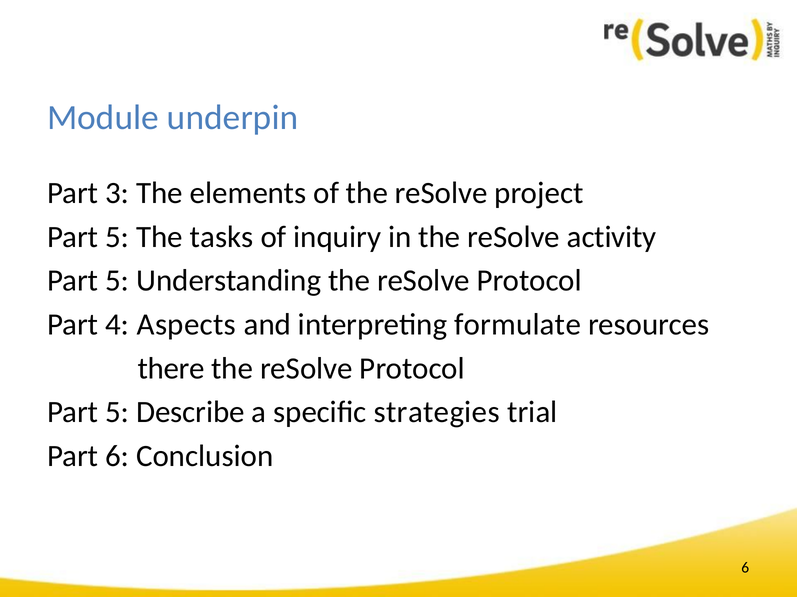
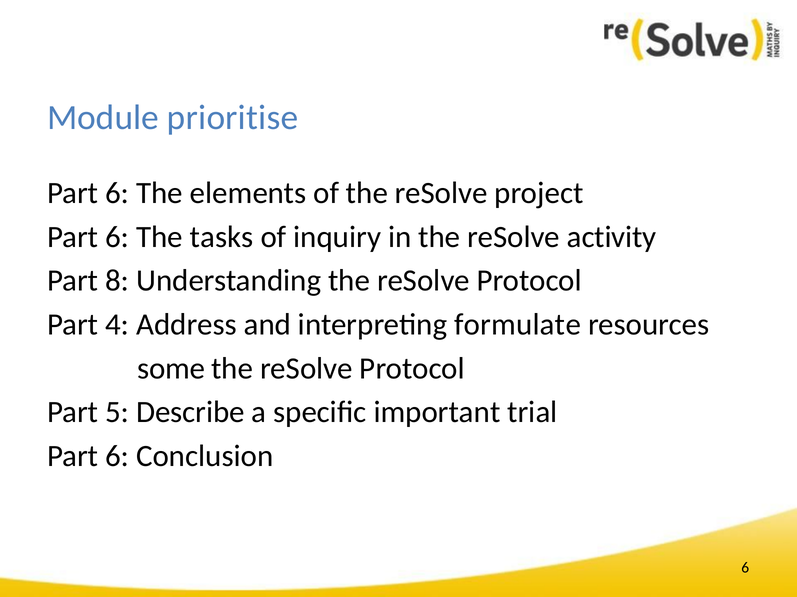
underpin: underpin -> prioritise
3 at (117, 193): 3 -> 6
5 at (117, 237): 5 -> 6
5 at (117, 281): 5 -> 8
Aspects: Aspects -> Address
there: there -> some
strategies: strategies -> important
